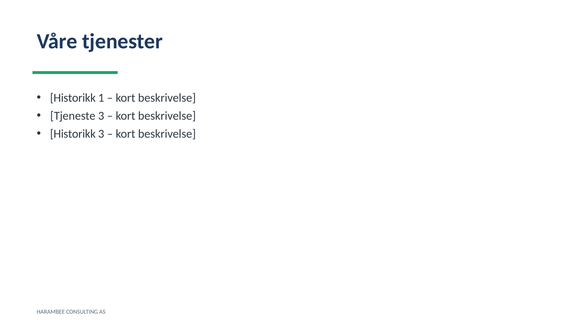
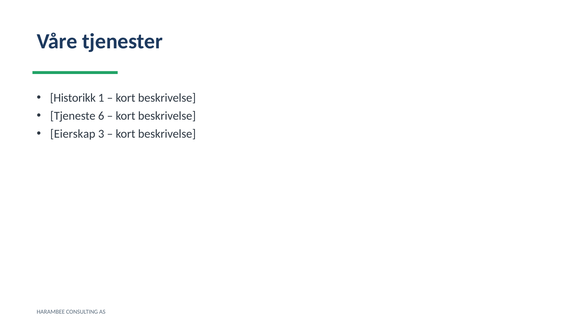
Tjeneste 3: 3 -> 6
Historikk at (73, 134): Historikk -> Eierskap
